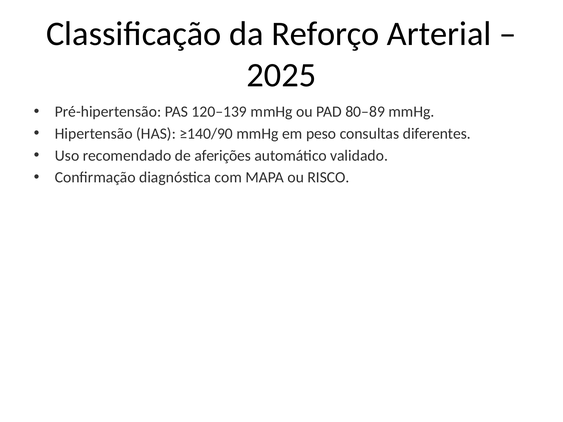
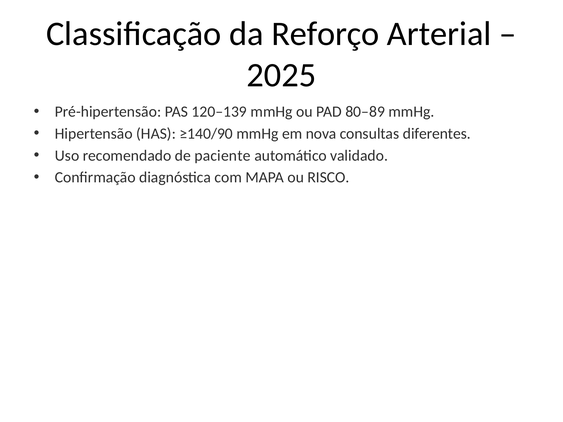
peso: peso -> nova
aferições: aferições -> paciente
